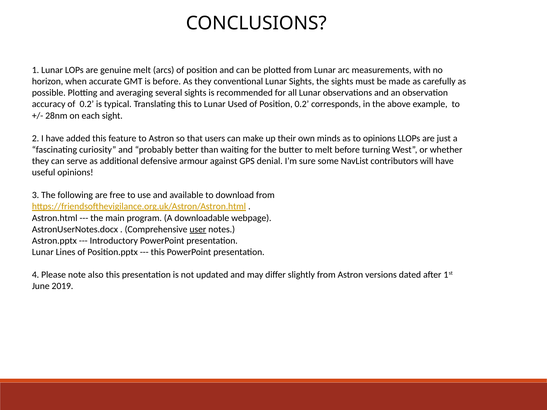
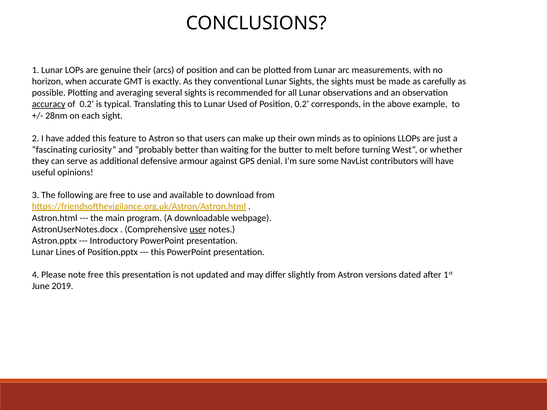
genuine melt: melt -> their
is before: before -> exactly
accuracy underline: none -> present
note also: also -> free
